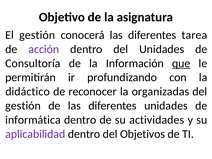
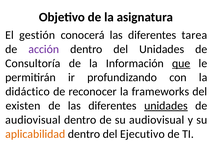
organizadas: organizadas -> frameworks
gestión at (23, 106): gestión -> existen
unidades at (166, 106) underline: none -> present
informática at (33, 120): informática -> audiovisual
su actividades: actividades -> audiovisual
aplicabilidad colour: purple -> orange
Objetivos: Objetivos -> Ejecutivo
